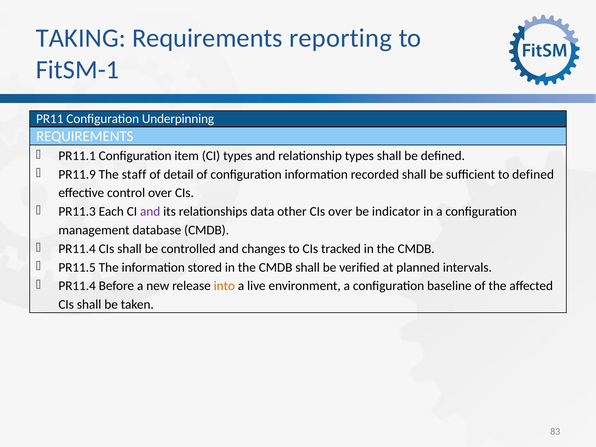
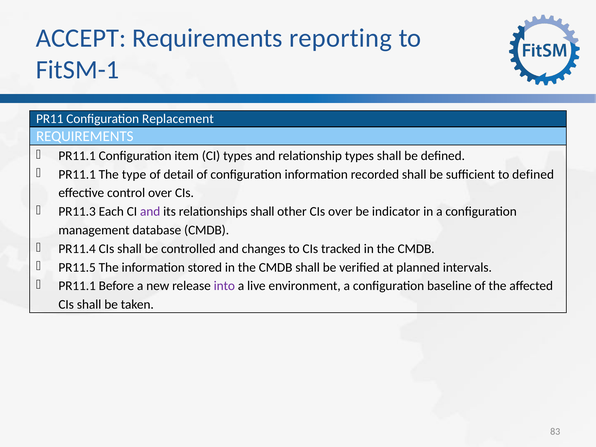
TAKING: TAKING -> ACCEPT
Underpinning: Underpinning -> Replacement
PR11.9 at (77, 174): PR11.9 -> PR11.1
staff: staff -> type
relationships data: data -> shall
PR11.4 at (77, 286): PR11.4 -> PR11.1
into colour: orange -> purple
